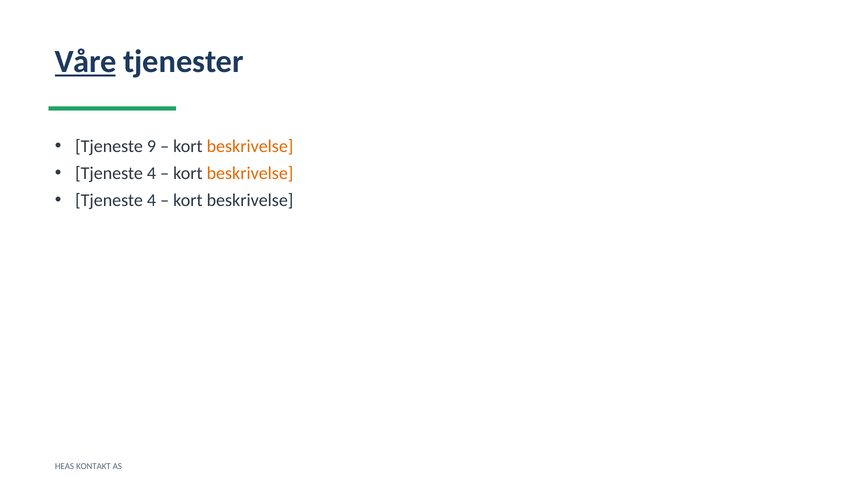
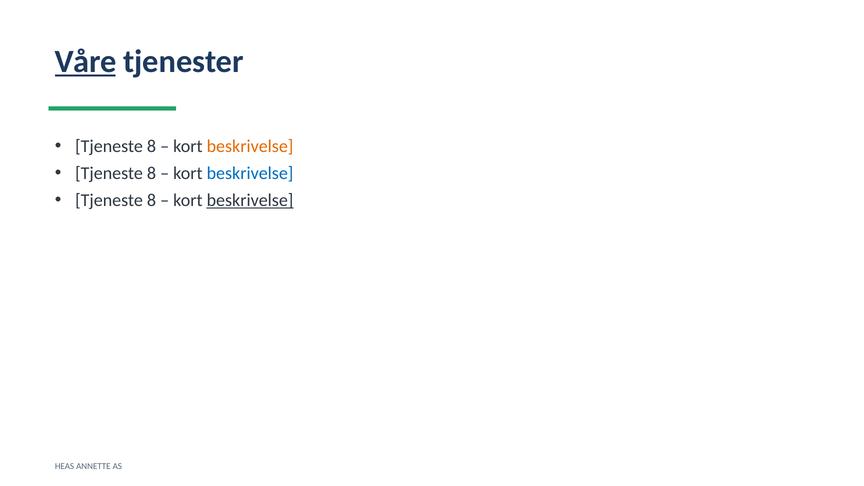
9 at (151, 146): 9 -> 8
4 at (151, 173): 4 -> 8
beskrivelse at (250, 173) colour: orange -> blue
4 at (151, 200): 4 -> 8
beskrivelse at (250, 200) underline: none -> present
KONTAKT: KONTAKT -> ANNETTE
